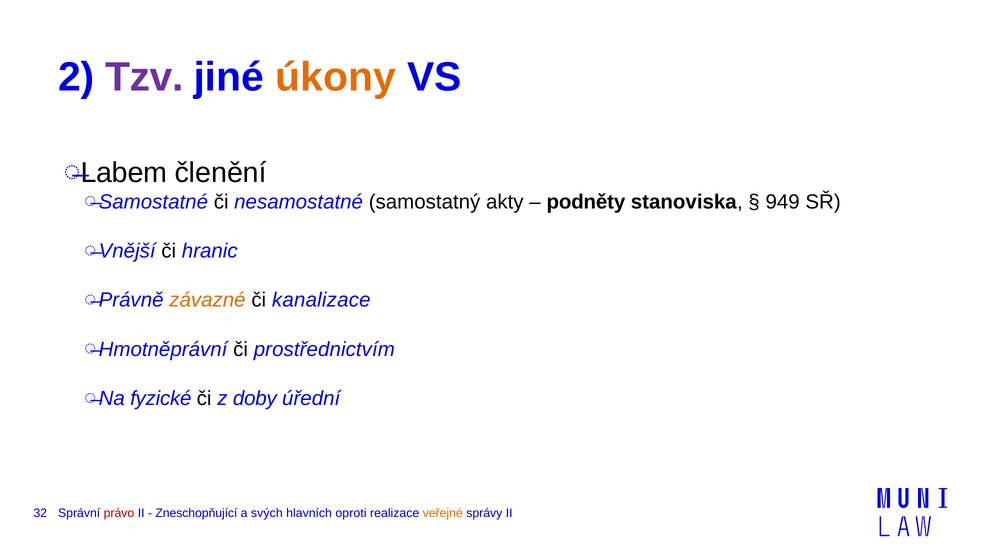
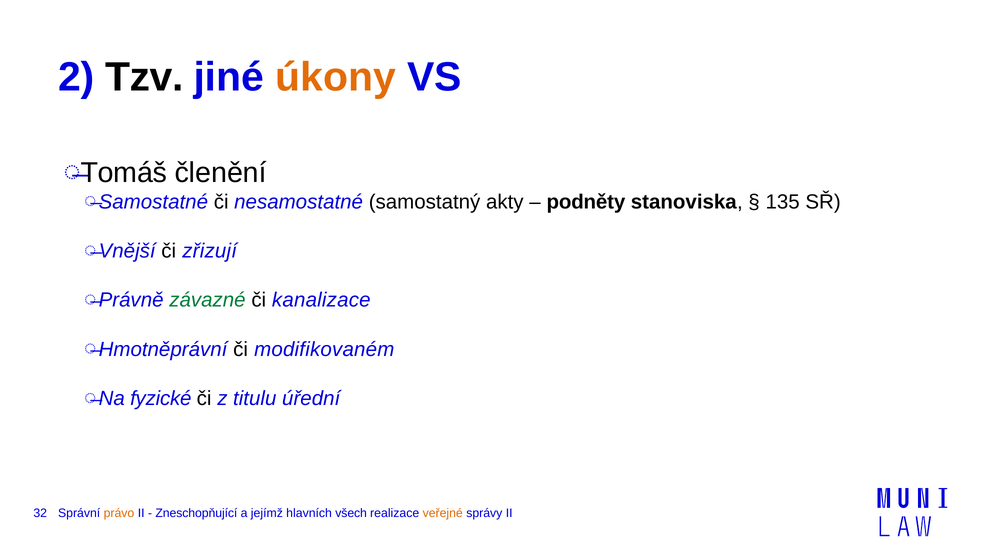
Tzv colour: purple -> black
Labem: Labem -> Tomáš
949: 949 -> 135
hranic: hranic -> zřizují
závazné colour: orange -> green
prostřednictvím: prostřednictvím -> modifikovaném
doby: doby -> titulu
právo colour: red -> orange
svých: svých -> jejímž
oproti: oproti -> všech
